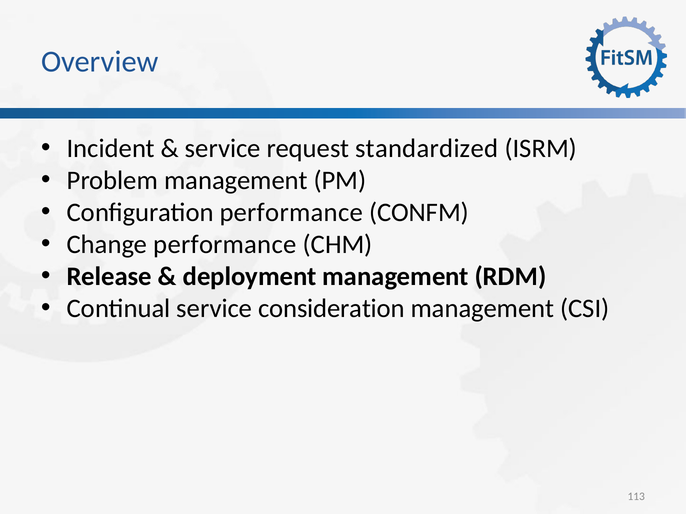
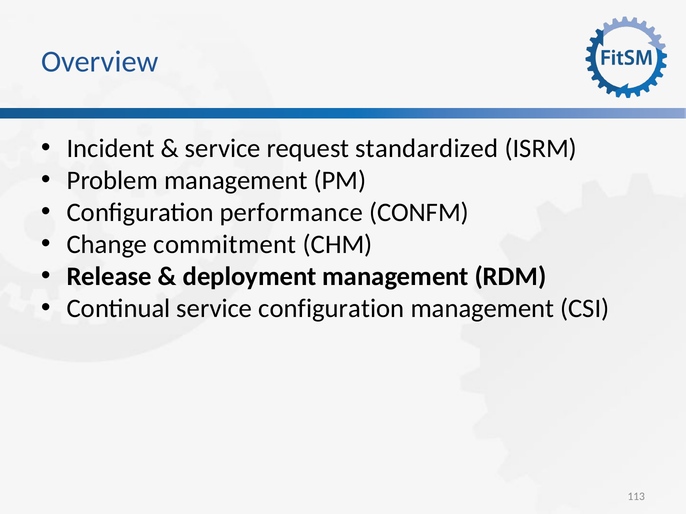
Change performance: performance -> commitment
service consideration: consideration -> configuration
